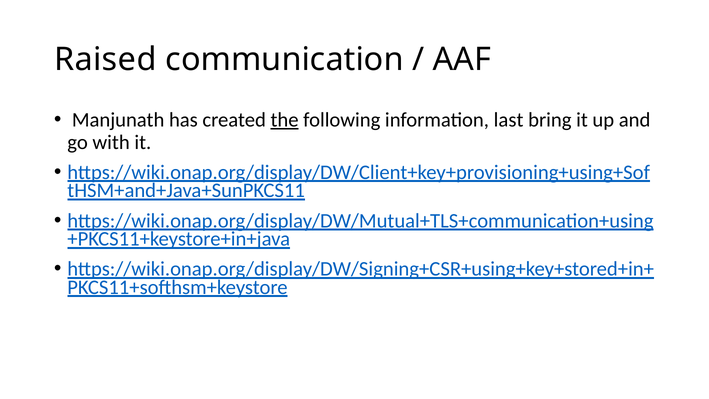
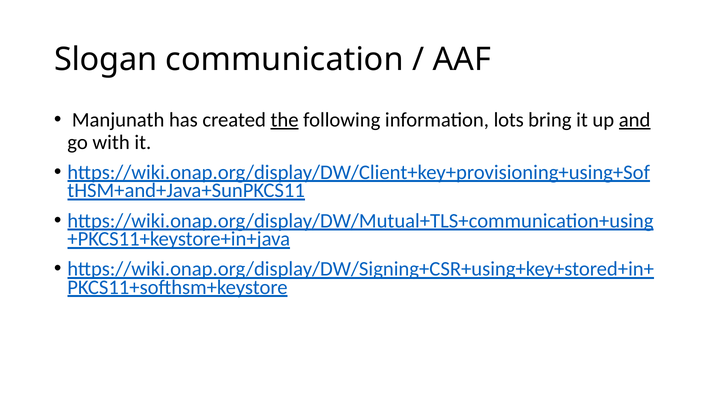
Raised: Raised -> Slogan
last: last -> lots
and underline: none -> present
